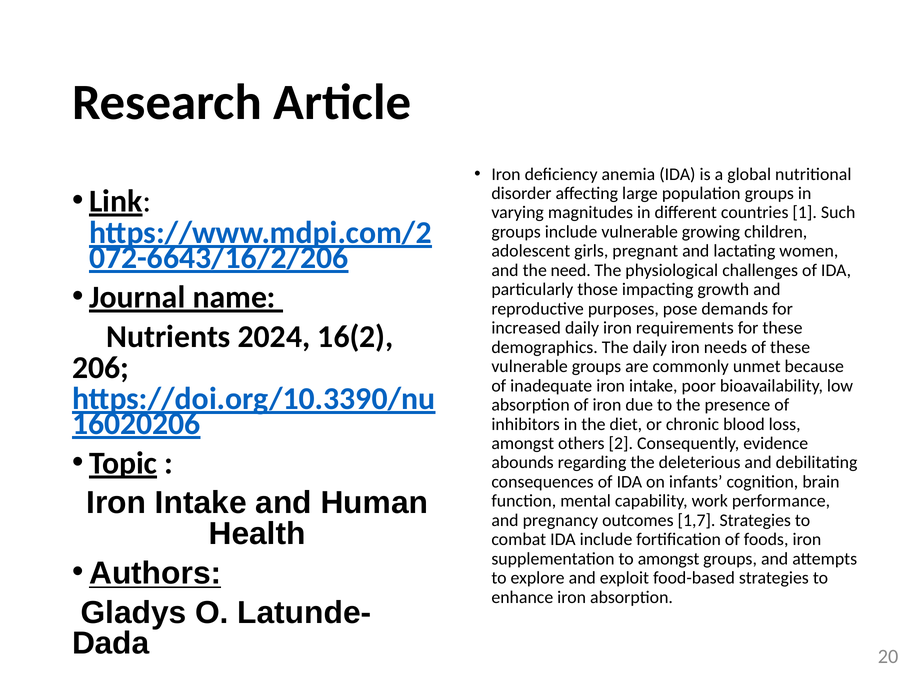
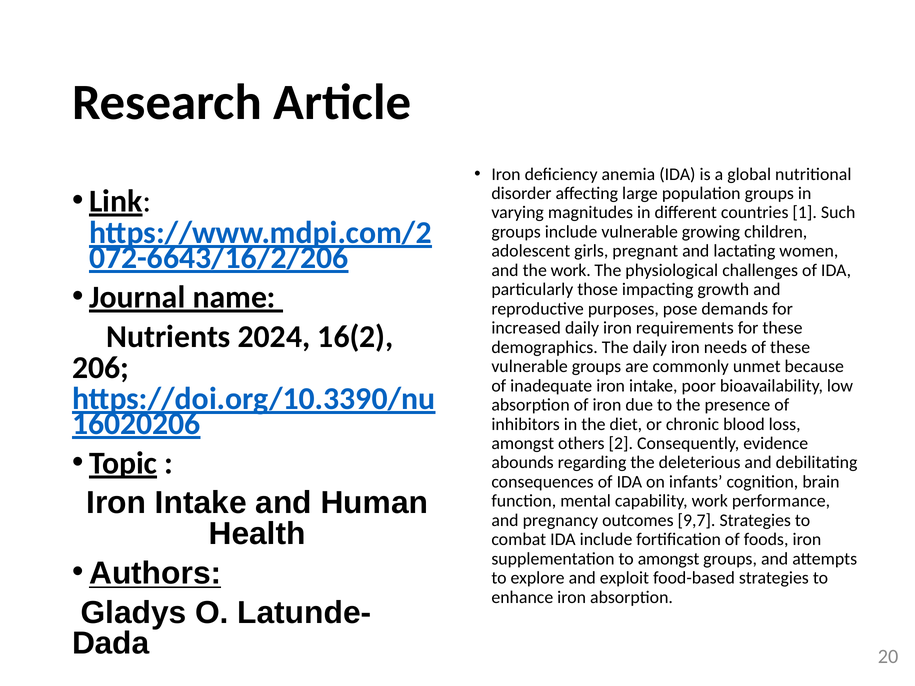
the need: need -> work
1,7: 1,7 -> 9,7
